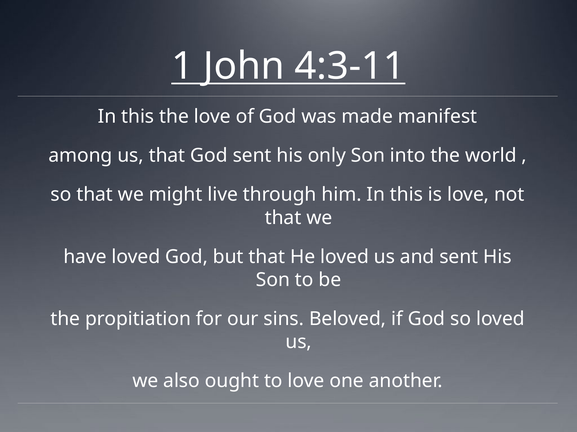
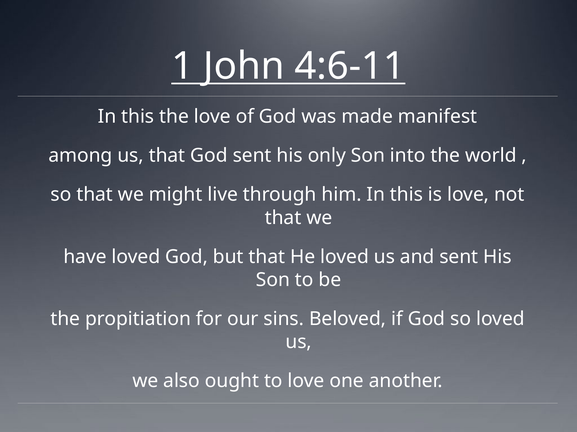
4:3-11: 4:3-11 -> 4:6-11
